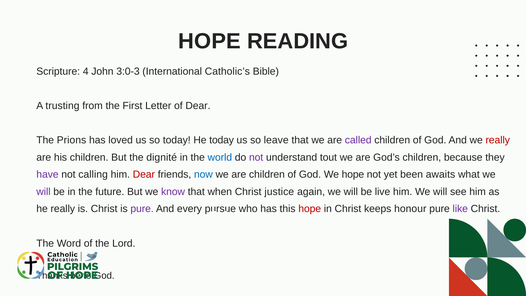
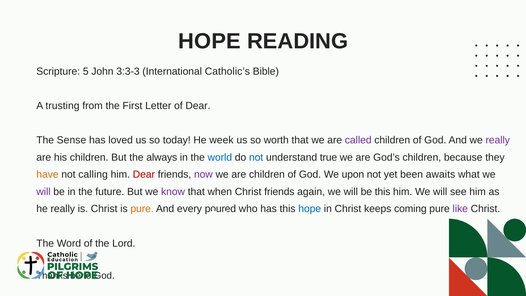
4: 4 -> 5
3:0-3: 3:0-3 -> 3:3-3
Prions: Prions -> Sense
He today: today -> week
leave: leave -> worth
really at (498, 140) colour: red -> purple
dignité: dignité -> always
not at (256, 157) colour: purple -> blue
tout: tout -> true
have colour: purple -> orange
now colour: blue -> purple
We hope: hope -> upon
Christ justice: justice -> friends
be live: live -> this
pure at (142, 209) colour: purple -> orange
pursue: pursue -> poured
hope at (310, 209) colour: red -> blue
honour: honour -> coming
